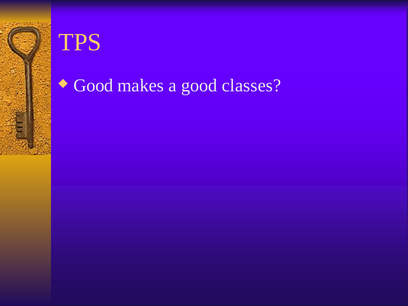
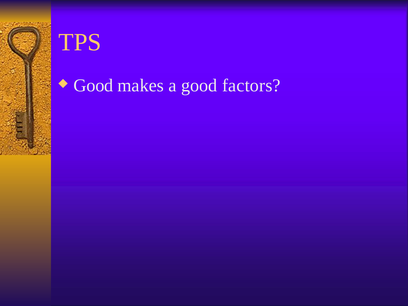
classes: classes -> factors
